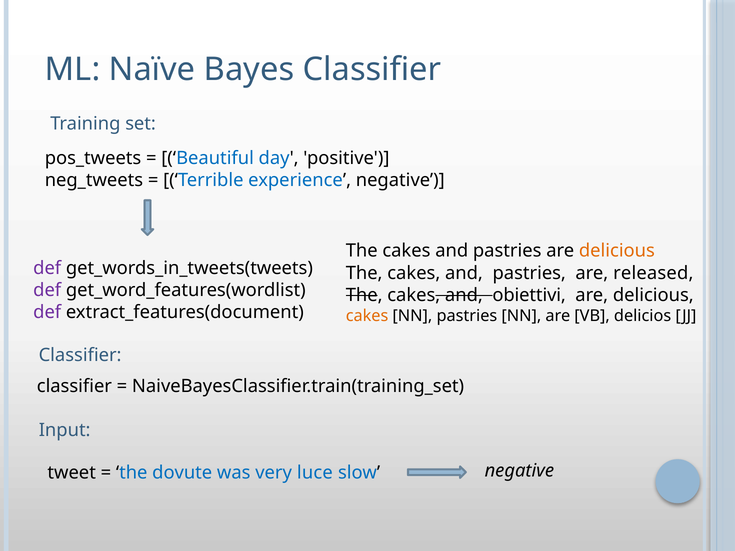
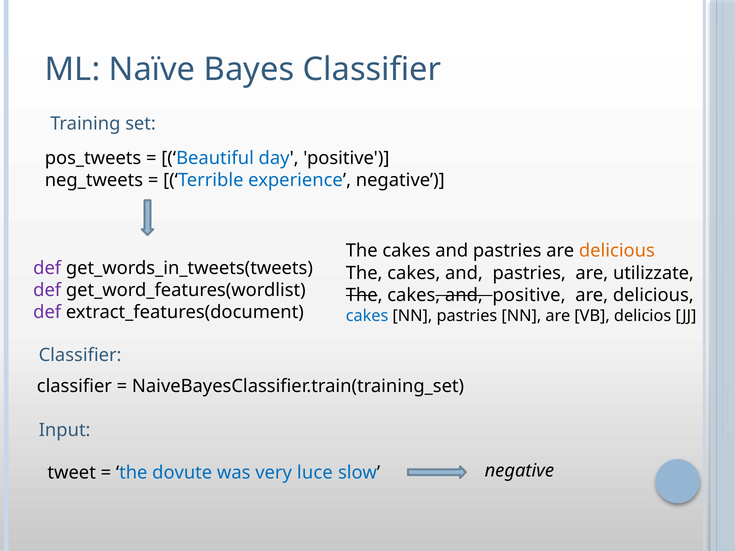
released: released -> utilizzate
and obiettivi: obiettivi -> positive
cakes at (367, 316) colour: orange -> blue
